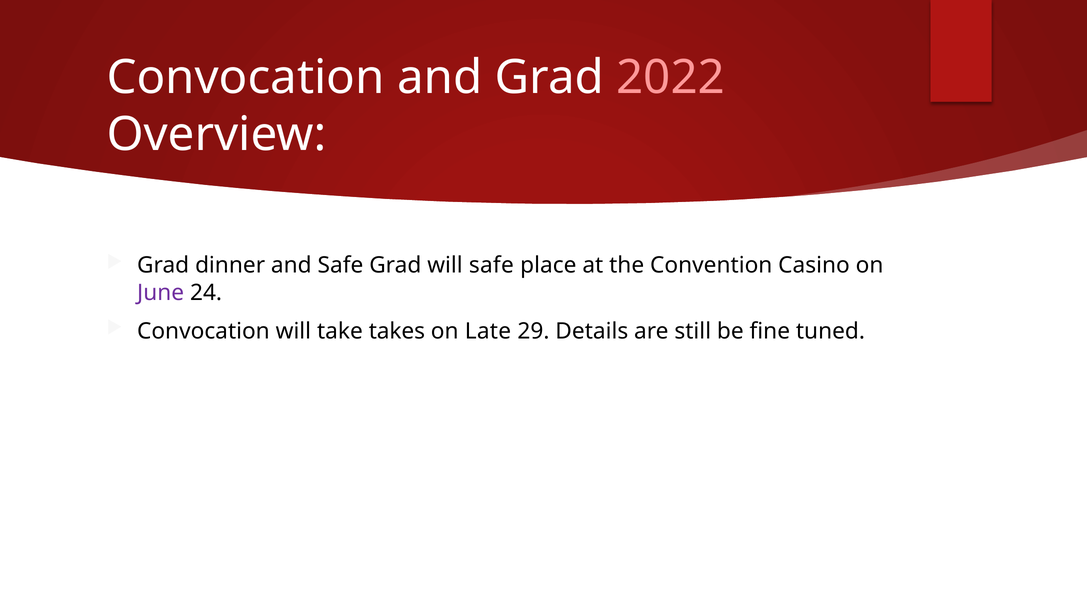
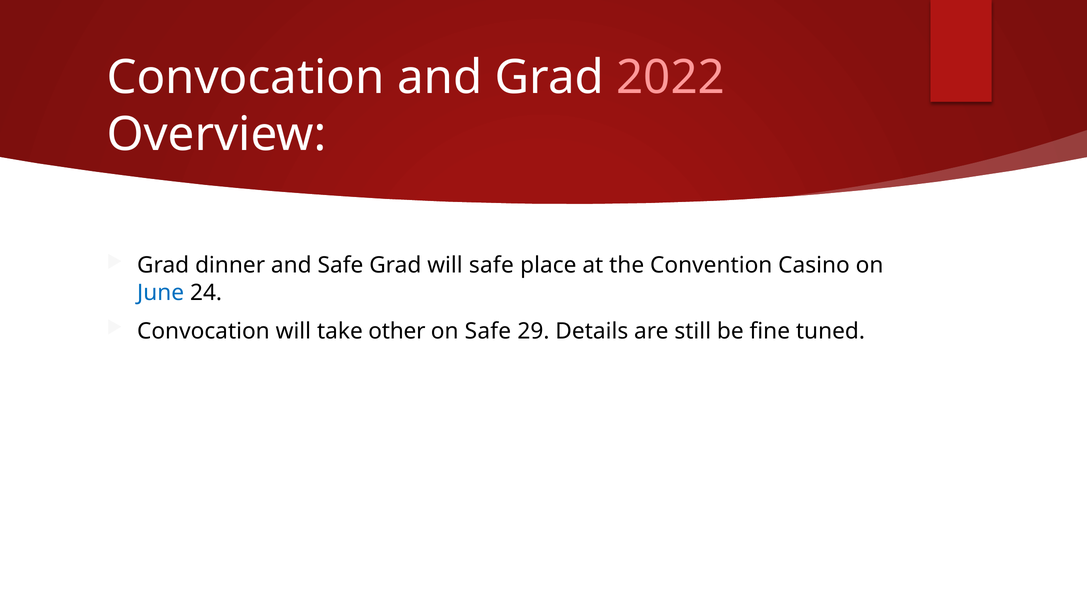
June colour: purple -> blue
takes: takes -> other
on Late: Late -> Safe
